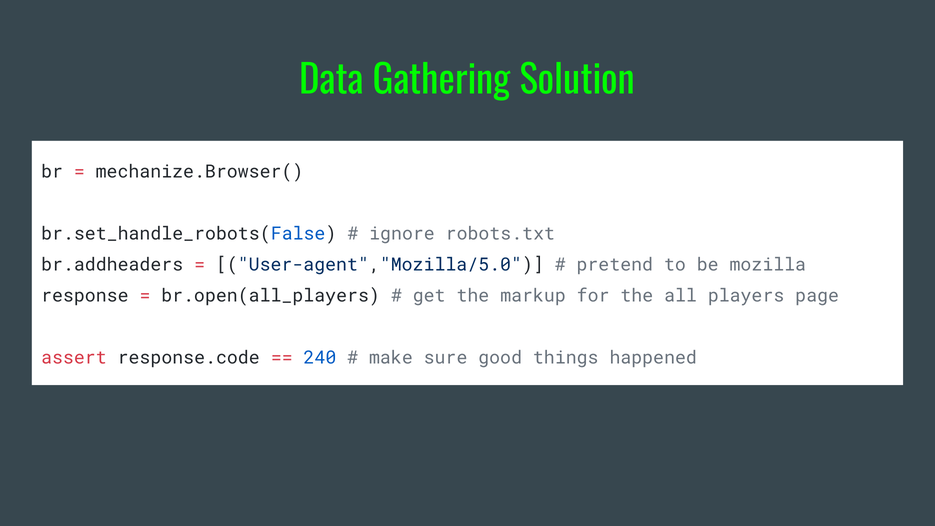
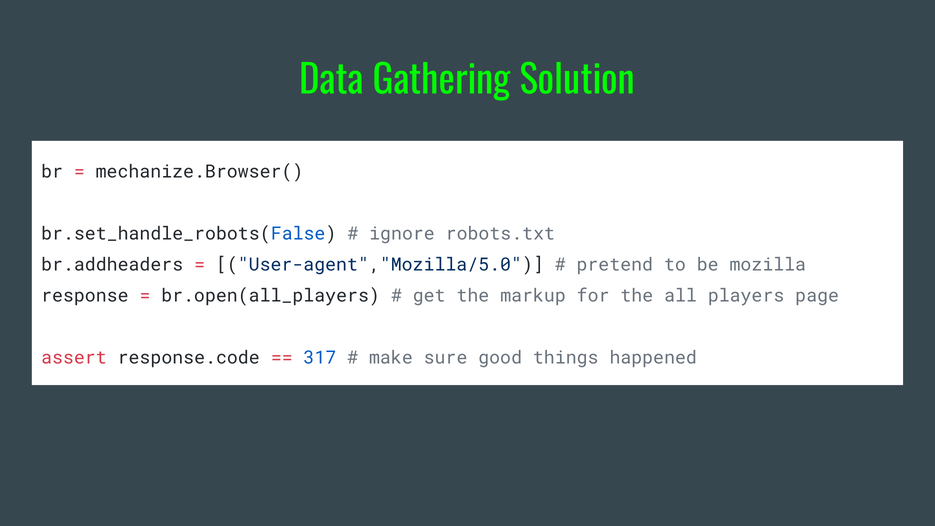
240: 240 -> 317
